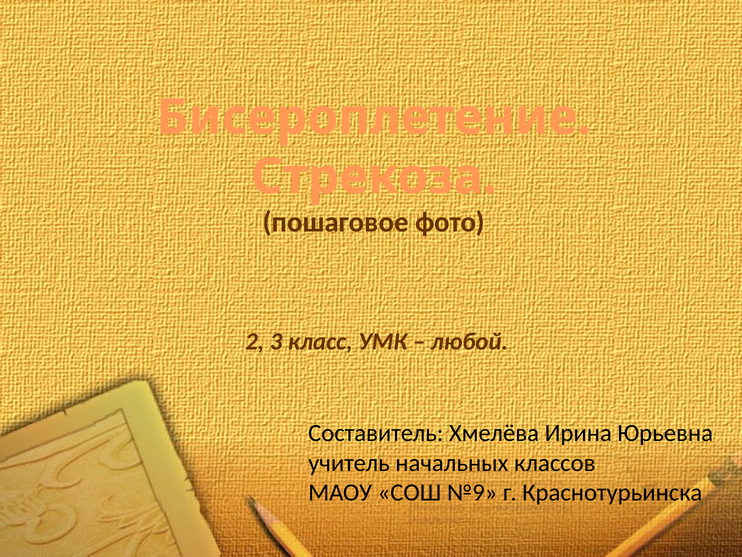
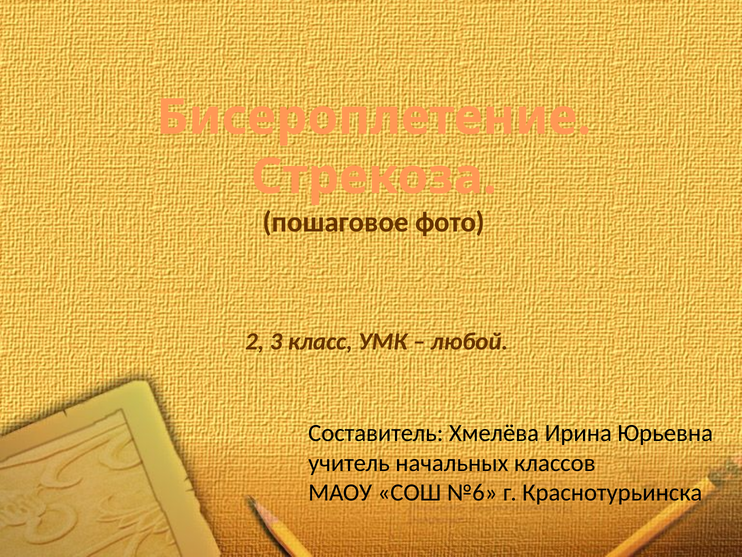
№9: №9 -> №6
